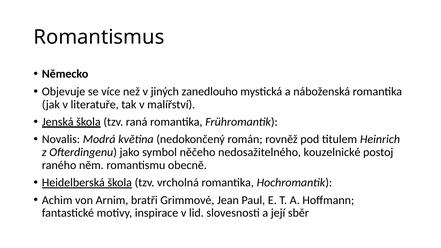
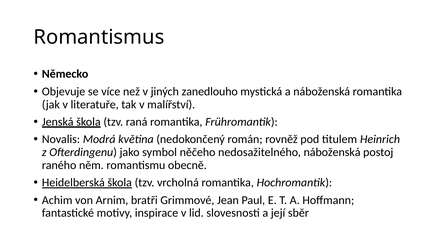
nedosažitelného kouzelnické: kouzelnické -> náboženská
